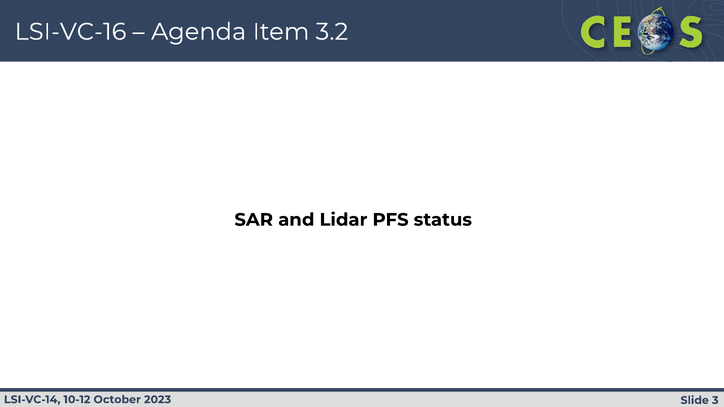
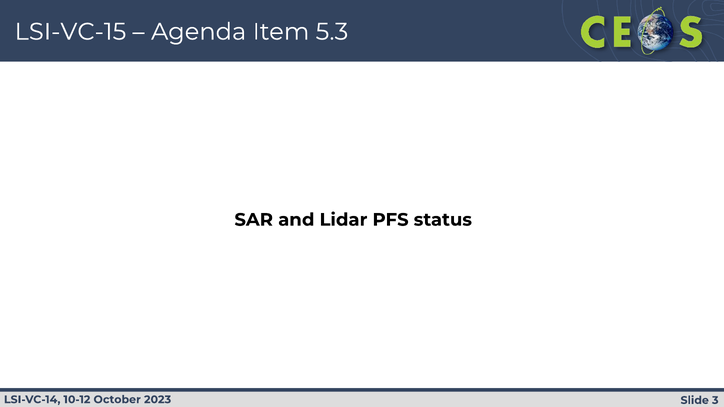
LSI-VC-16: LSI-VC-16 -> LSI-VC-15
3.2: 3.2 -> 5.3
